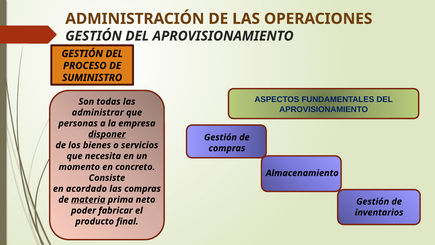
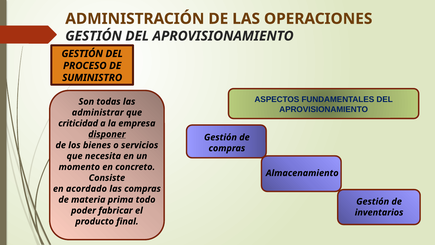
personas: personas -> criticidad
materia underline: present -> none
neto: neto -> todo
